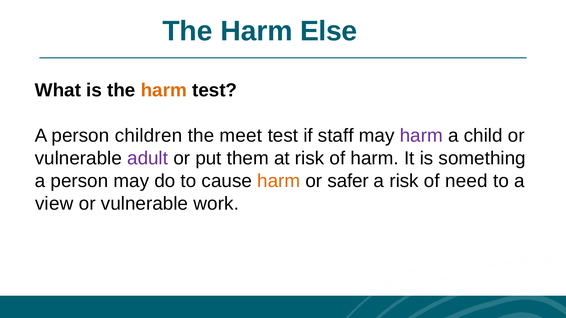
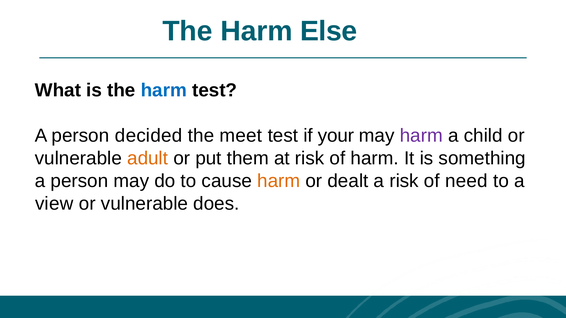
harm at (164, 90) colour: orange -> blue
children: children -> decided
staff: staff -> your
adult colour: purple -> orange
safer: safer -> dealt
work: work -> does
